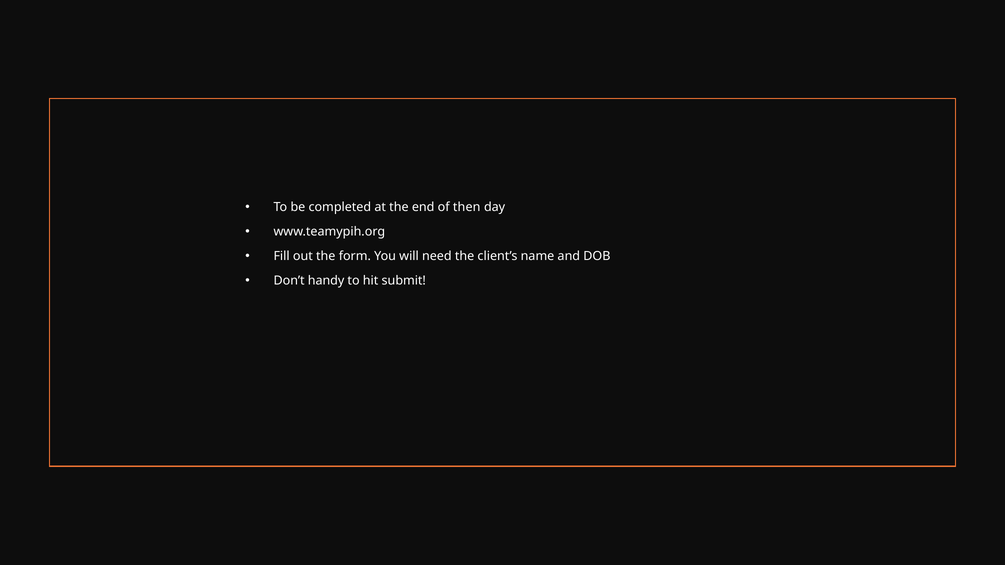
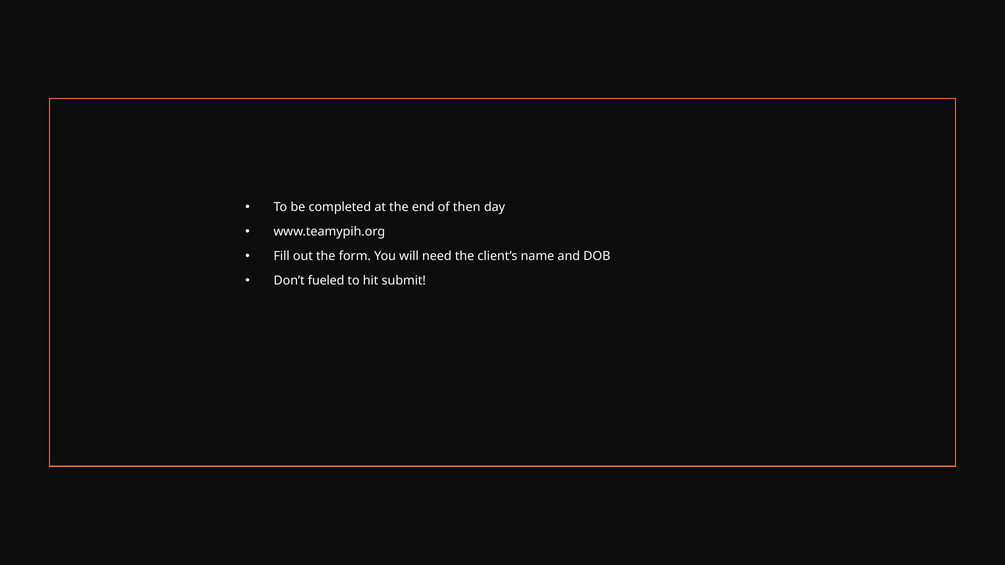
handy: handy -> fueled
